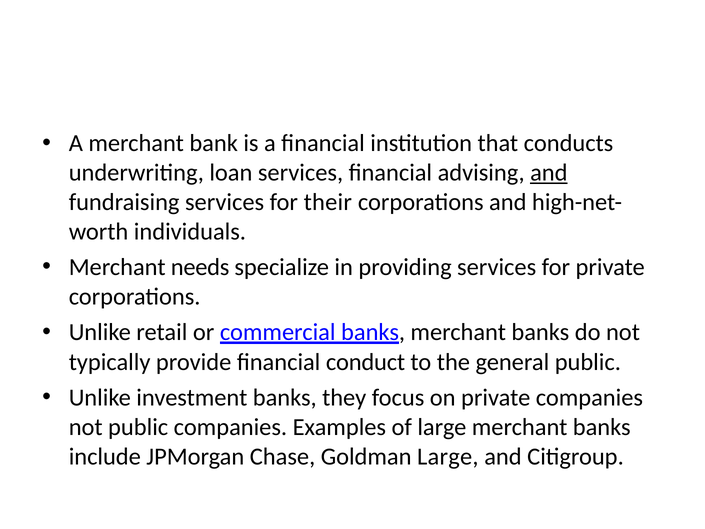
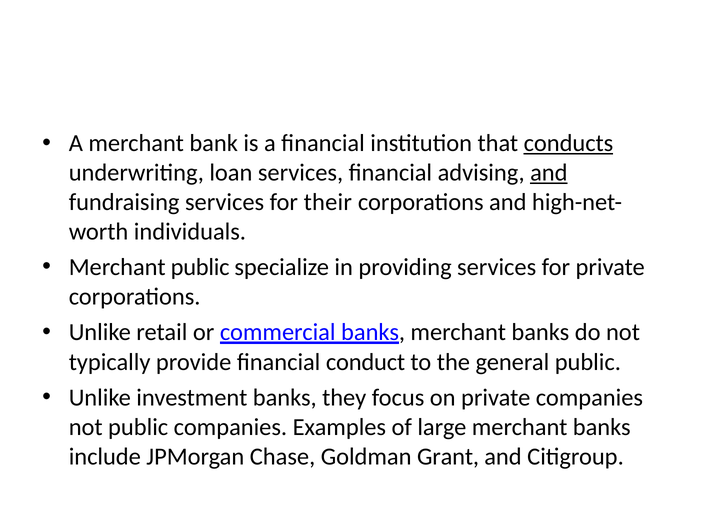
conducts underline: none -> present
Merchant needs: needs -> public
Goldman Large: Large -> Grant
